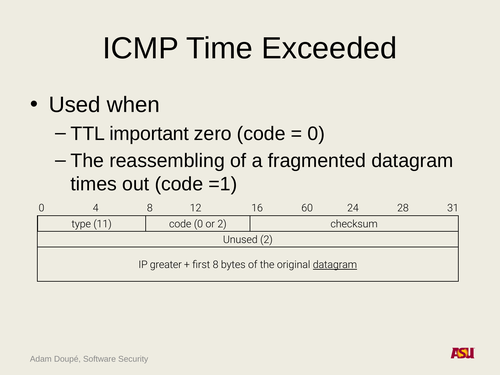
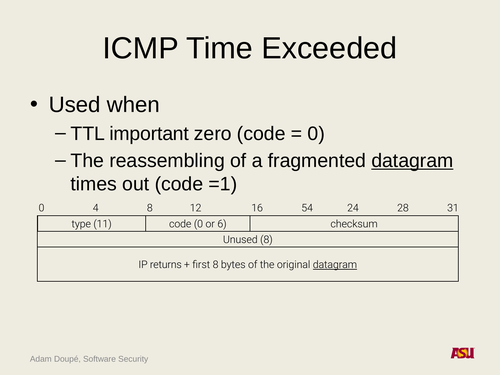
datagram at (412, 161) underline: none -> present
60: 60 -> 54
or 2: 2 -> 6
Unused 2: 2 -> 8
greater: greater -> returns
